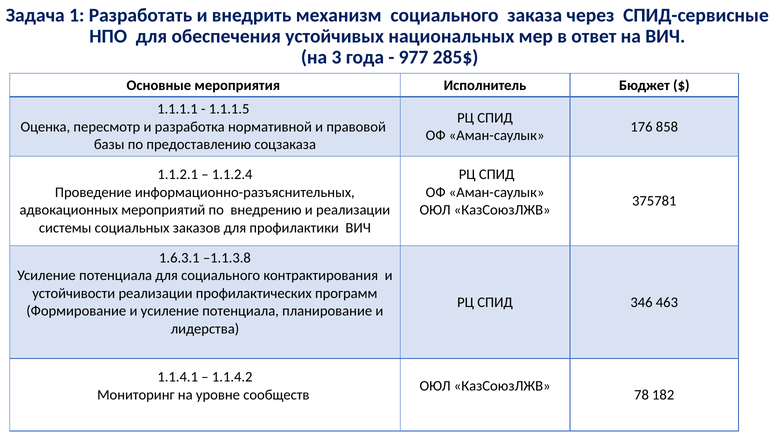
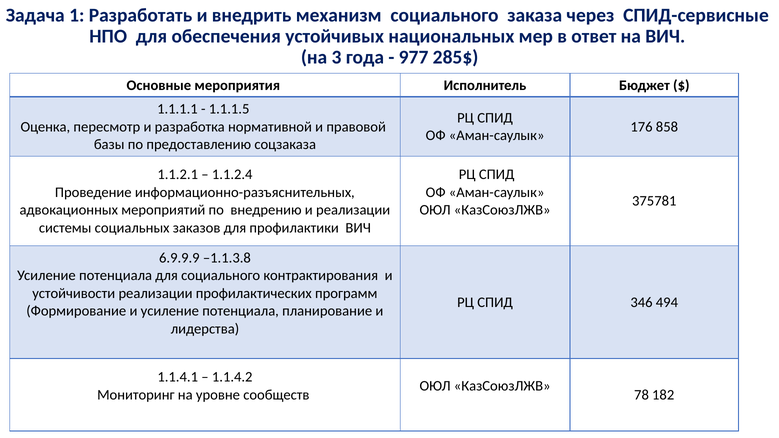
1.6.3.1: 1.6.3.1 -> 6.9.9.9
463: 463 -> 494
